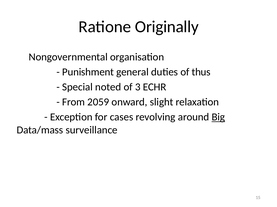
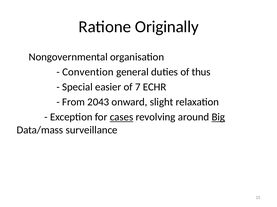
Punishment: Punishment -> Convention
noted: noted -> easier
3: 3 -> 7
2059: 2059 -> 2043
cases underline: none -> present
